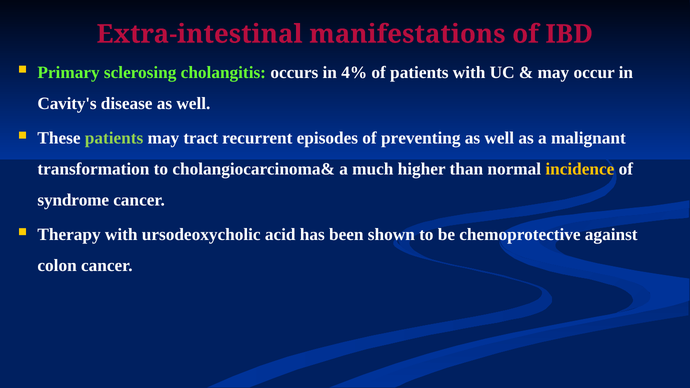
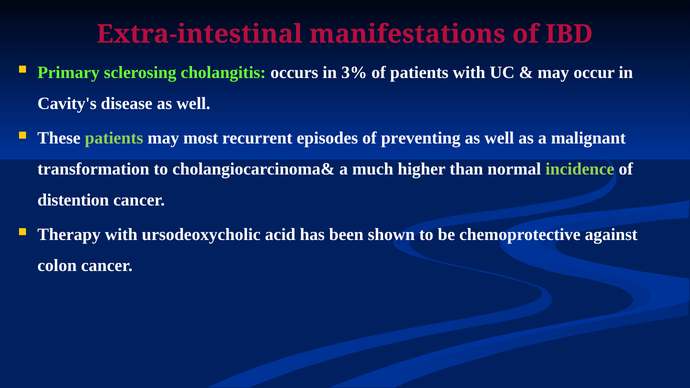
4%: 4% -> 3%
tract: tract -> most
incidence colour: yellow -> light green
syndrome: syndrome -> distention
